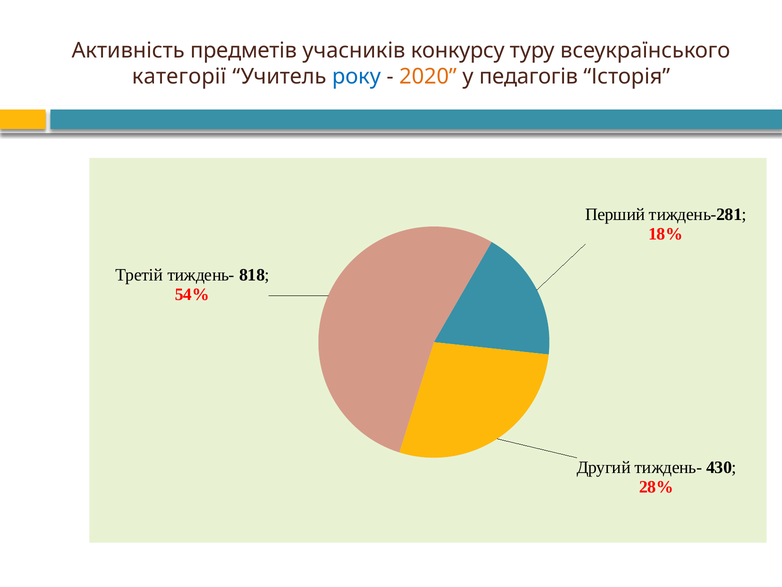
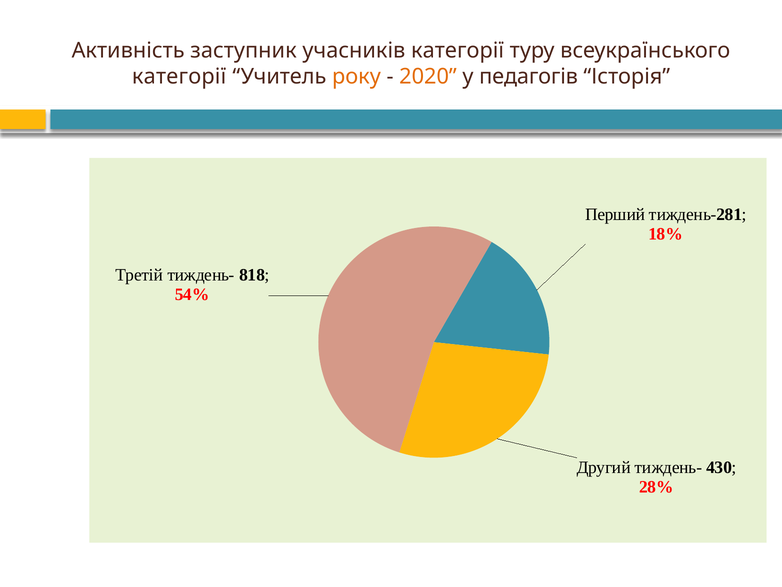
предметів: предметів -> заступник
учасників конкурсу: конкурсу -> категорії
року colour: blue -> orange
